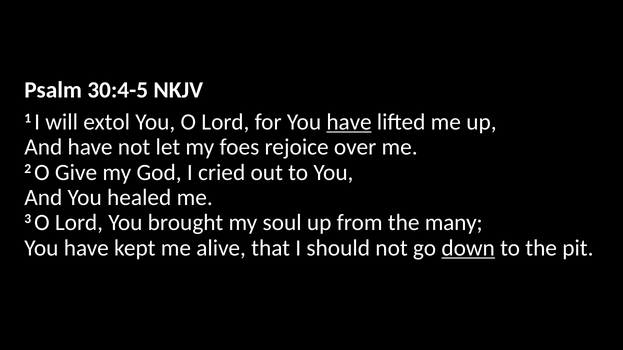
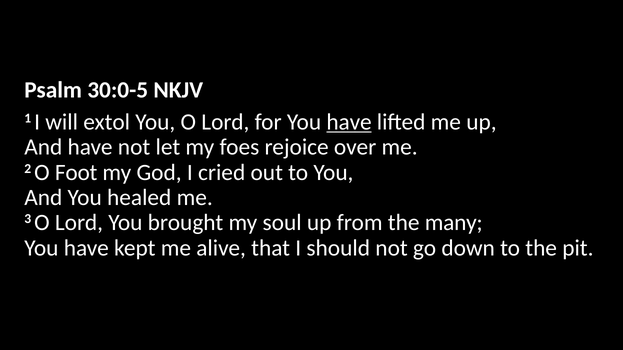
30:4-5: 30:4-5 -> 30:0-5
Give: Give -> Foot
down underline: present -> none
